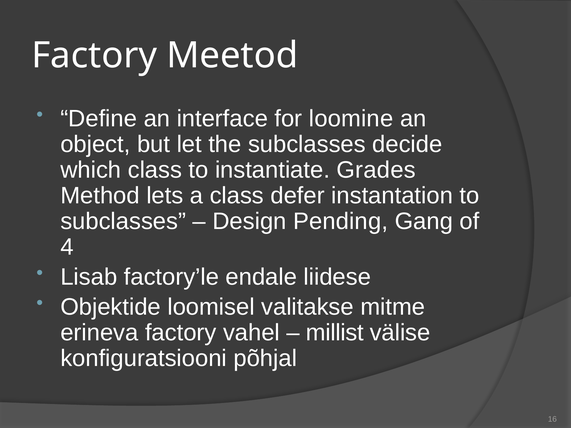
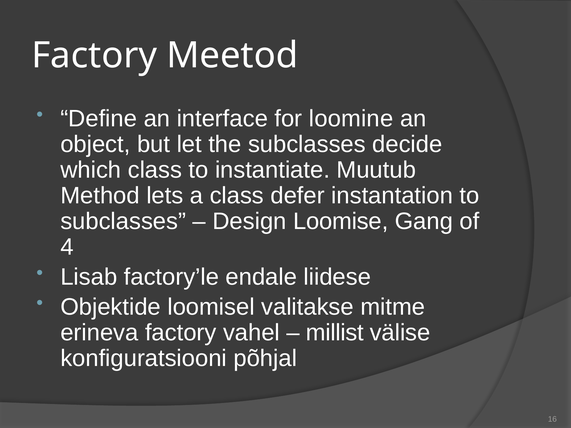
Grades: Grades -> Muutub
Pending: Pending -> Loomise
